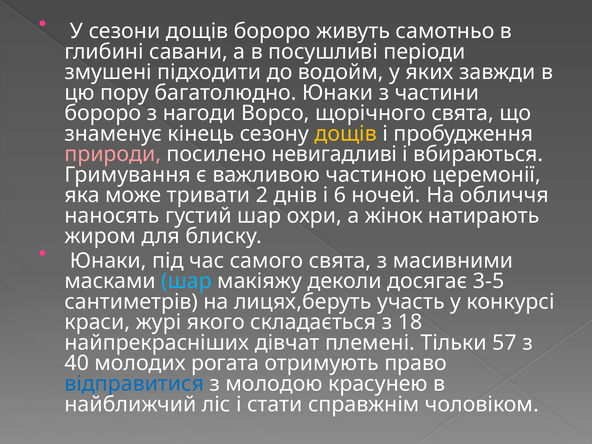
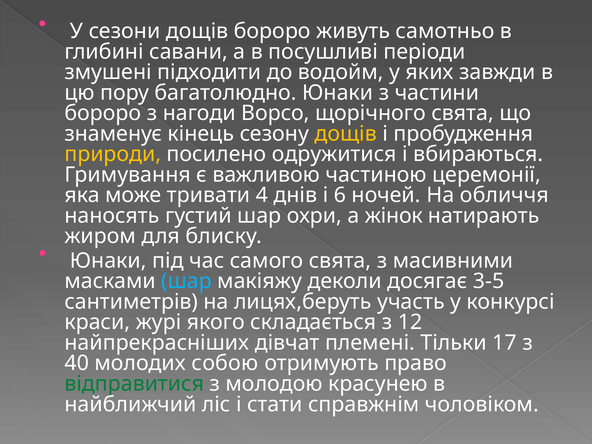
природи colour: pink -> yellow
невигадливі: невигадливі -> одружитися
2: 2 -> 4
18: 18 -> 12
57: 57 -> 17
рогата: рогата -> собою
відправитися colour: blue -> green
